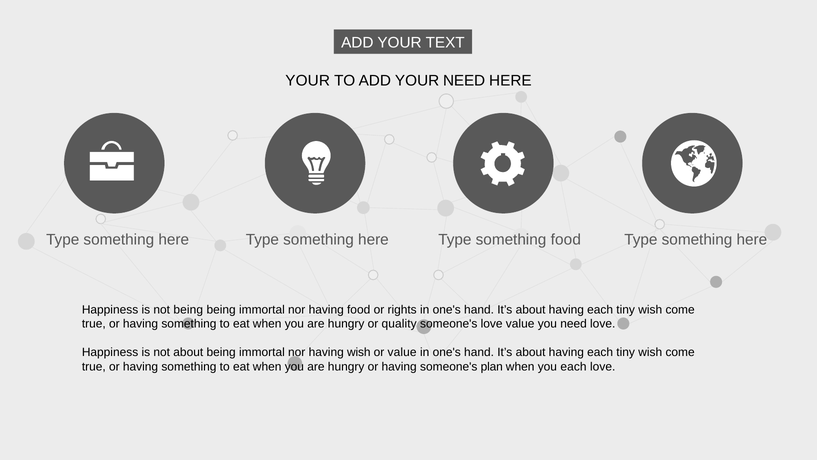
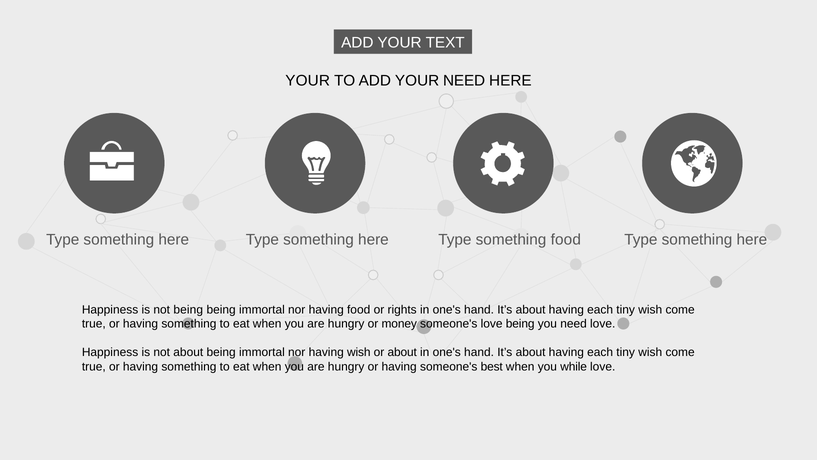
quality: quality -> money
love value: value -> being
or value: value -> about
plan: plan -> best
you each: each -> while
